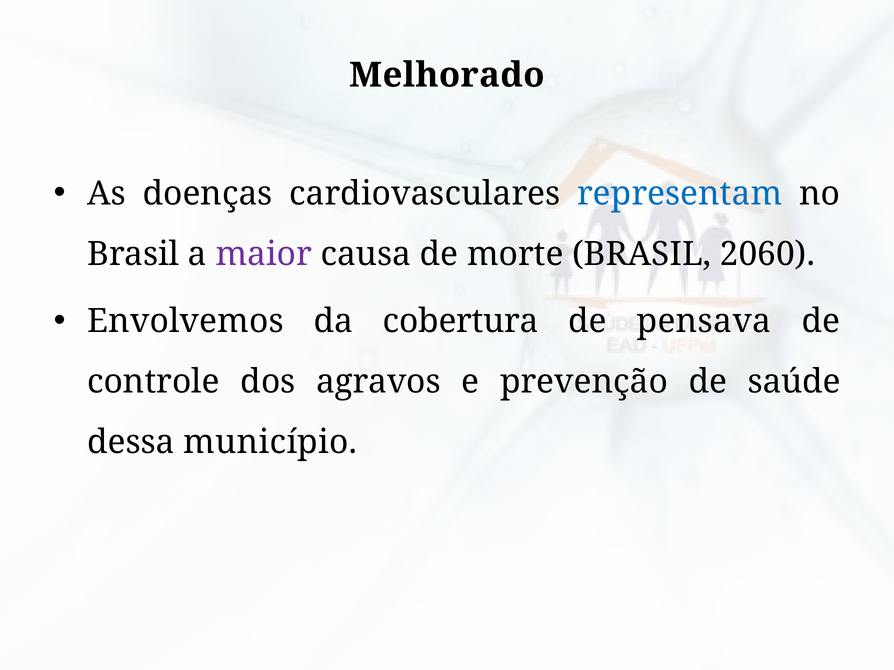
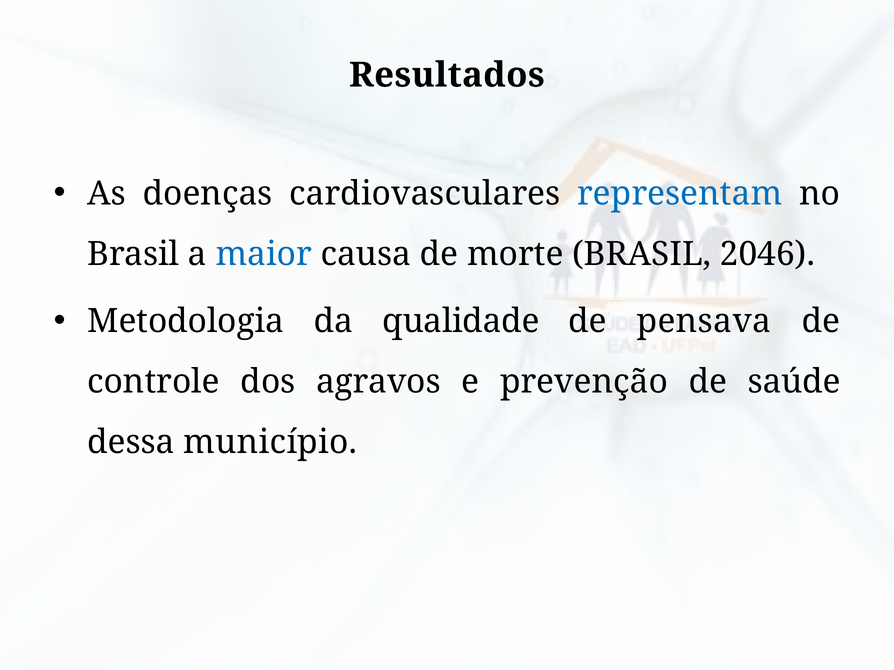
Melhorado: Melhorado -> Resultados
maior colour: purple -> blue
2060: 2060 -> 2046
Envolvemos: Envolvemos -> Metodologia
cobertura: cobertura -> qualidade
